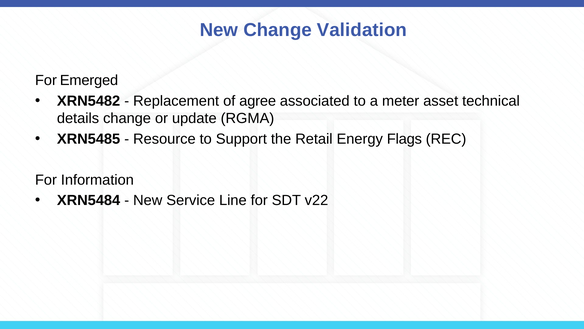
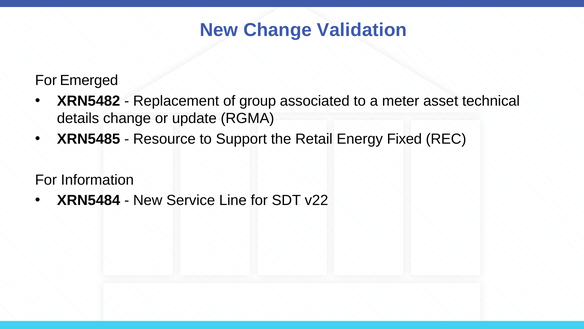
agree: agree -> group
Flags: Flags -> Fixed
